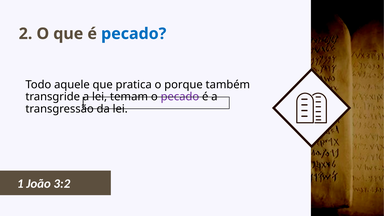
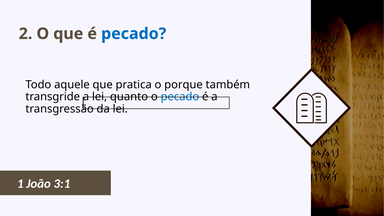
temam: temam -> quanto
pecado at (180, 97) colour: purple -> blue
3:2: 3:2 -> 3:1
